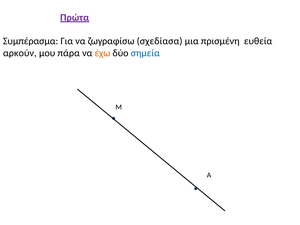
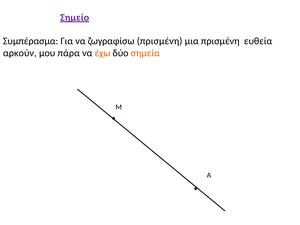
Πρώτα: Πρώτα -> Σημείο
ζωγραφίσω σχεδίασα: σχεδίασα -> πρισμένη
σημεία colour: blue -> orange
